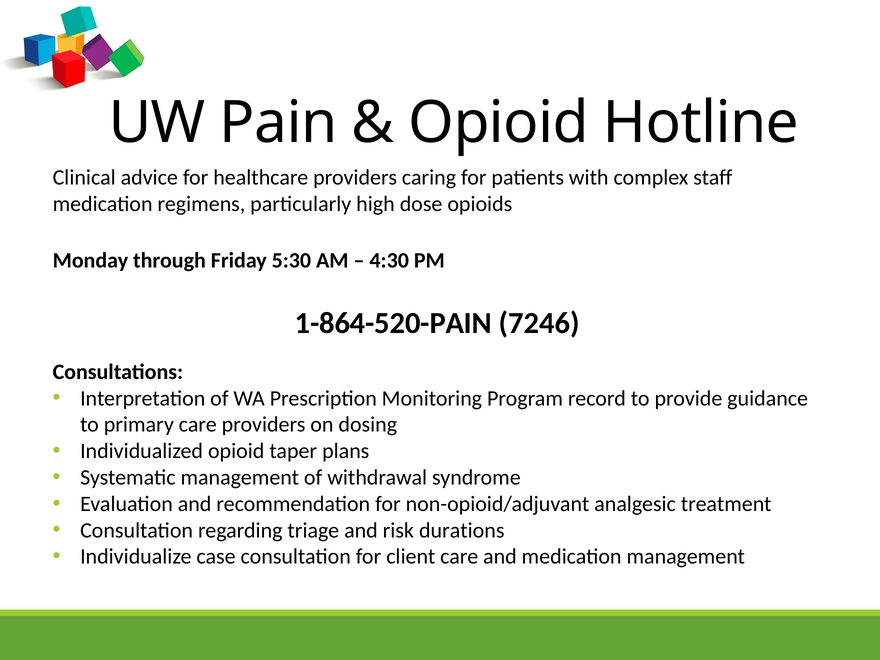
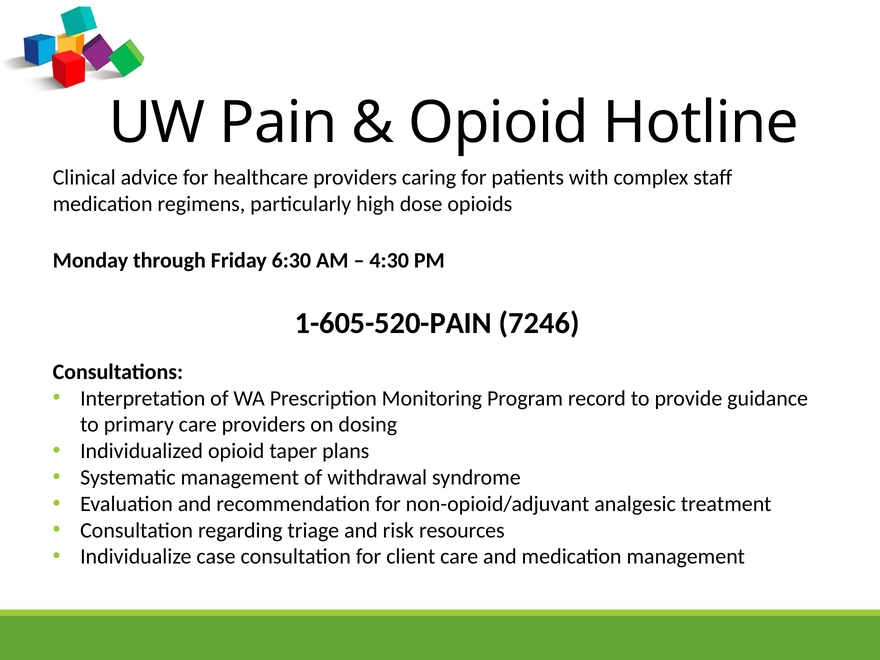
5:30: 5:30 -> 6:30
1-864-520-PAIN: 1-864-520-PAIN -> 1-605-520-PAIN
durations: durations -> resources
